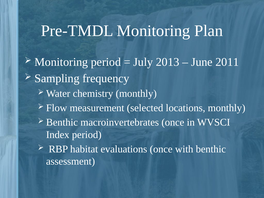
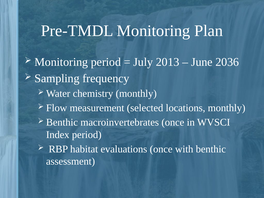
2011: 2011 -> 2036
